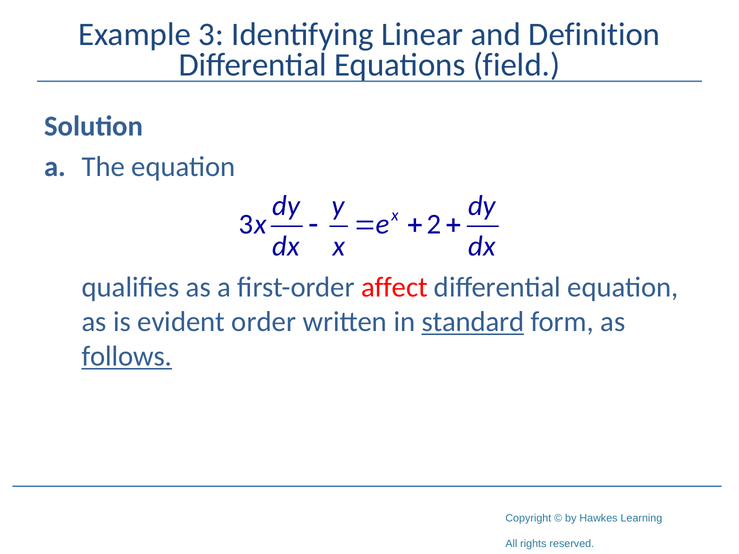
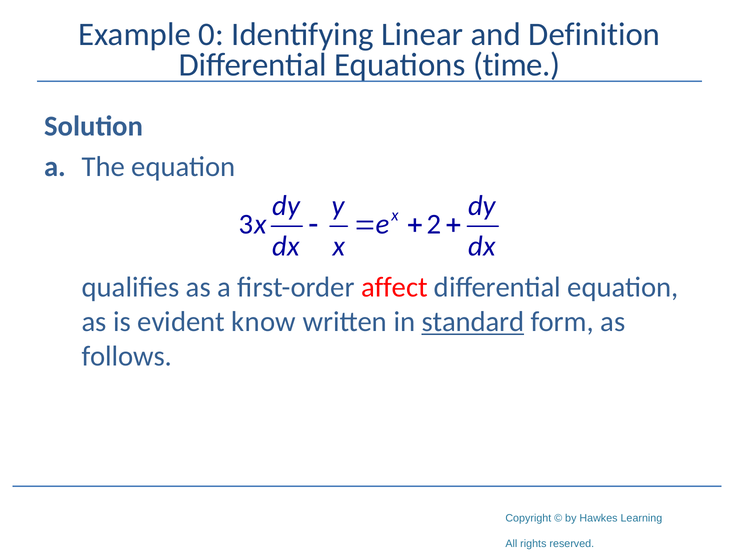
Example 3: 3 -> 0
field: field -> time
order: order -> know
follows underline: present -> none
